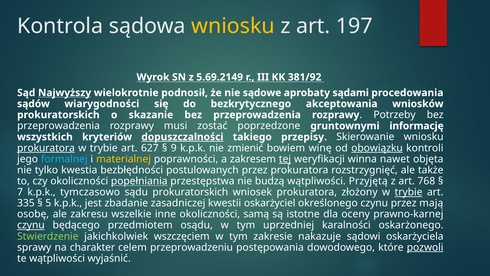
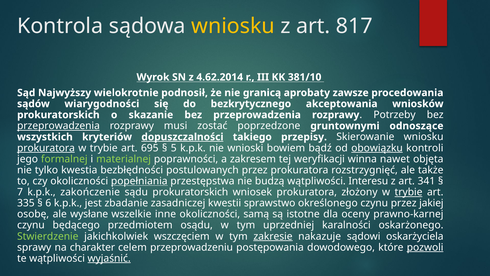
197: 197 -> 817
5.69.2149: 5.69.2149 -> 4.62.2014
381/92: 381/92 -> 381/10
Najwyższy underline: present -> none
sądowe: sądowe -> granicą
sądami: sądami -> zawsze
przeprowadzenia at (58, 126) underline: none -> present
informację: informację -> odnoszące
627: 627 -> 695
9: 9 -> 5
zmienić: zmienić -> wnioski
winę: winę -> bądź
formalnej colour: light blue -> light green
materialnej colour: yellow -> light green
tej underline: present -> none
Przyjętą: Przyjętą -> Interesu
768: 768 -> 341
tymczasowo: tymczasowo -> zakończenie
5: 5 -> 6
oskarżyciel: oskarżyciel -> sprawstwo
mają: mają -> jakiej
zakresu: zakresu -> wysłane
czynu at (31, 225) underline: present -> none
zakresie underline: none -> present
wyjaśnić underline: none -> present
